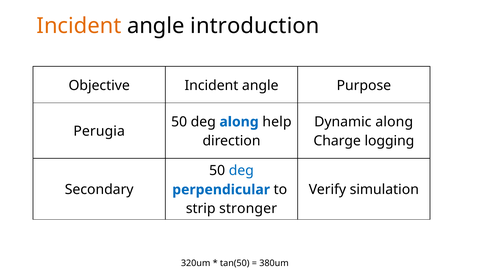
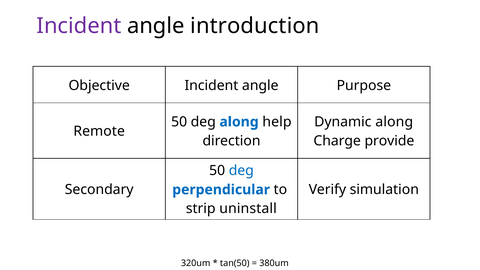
Incident at (79, 26) colour: orange -> purple
Perugia: Perugia -> Remote
logging: logging -> provide
stronger: stronger -> uninstall
